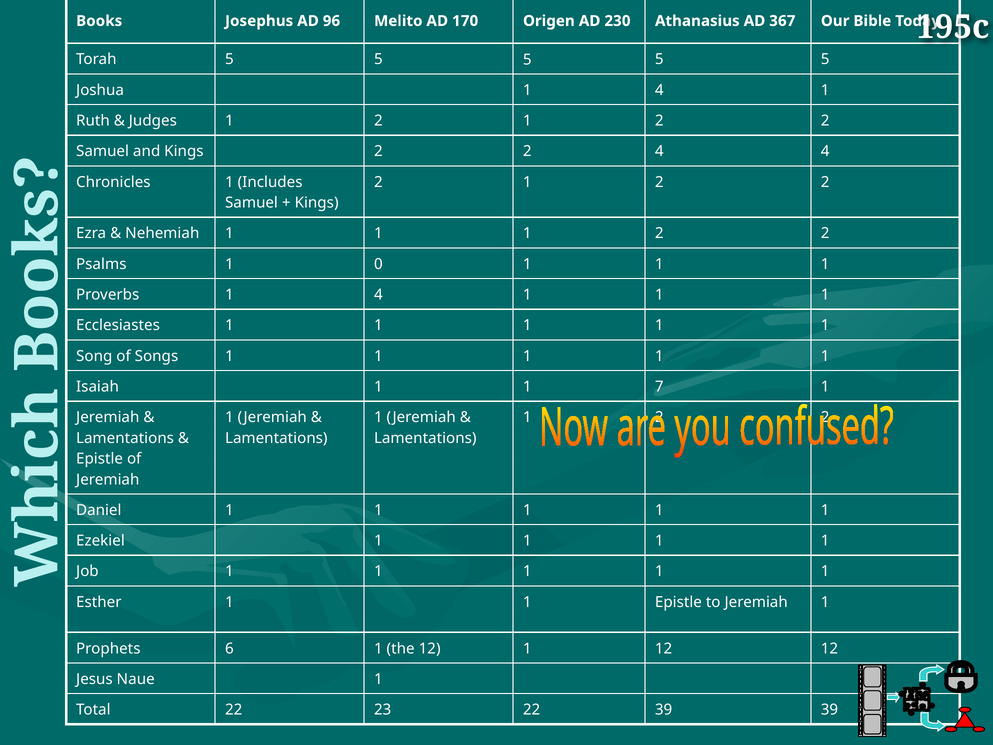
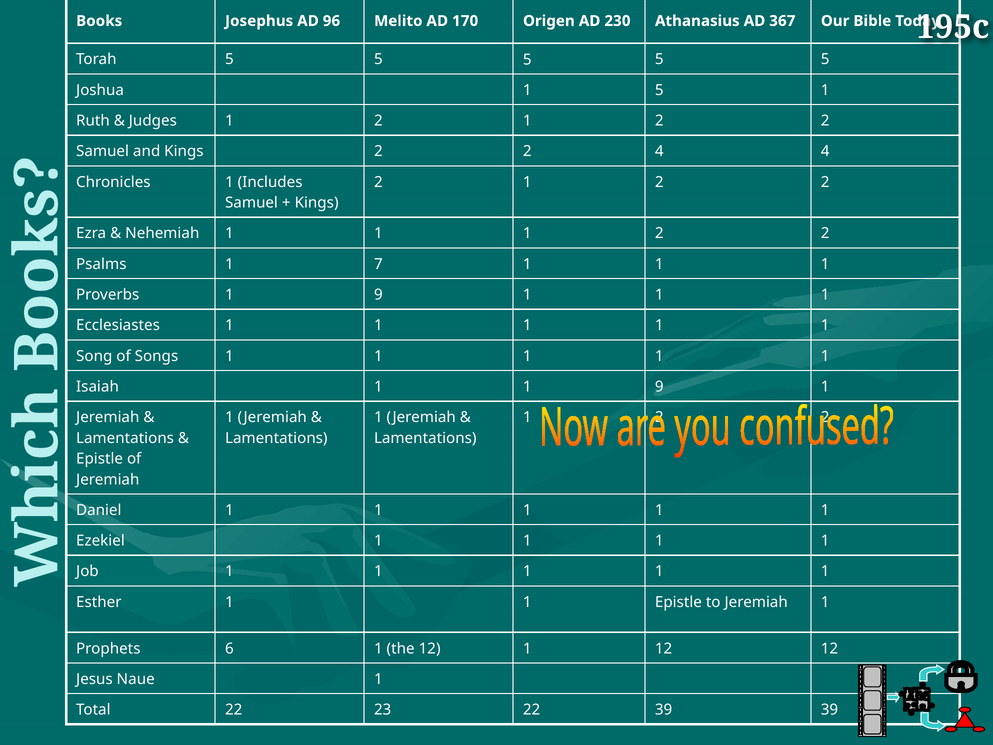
Joshua 1 4: 4 -> 5
0: 0 -> 7
Proverbs 1 4: 4 -> 9
1 1 7: 7 -> 9
